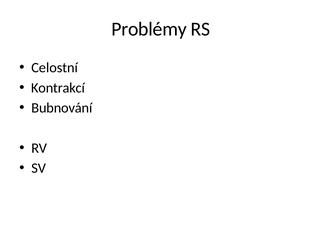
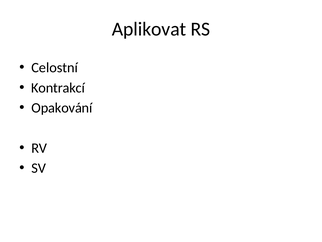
Problémy: Problémy -> Aplikovat
Bubnování: Bubnování -> Opakování
